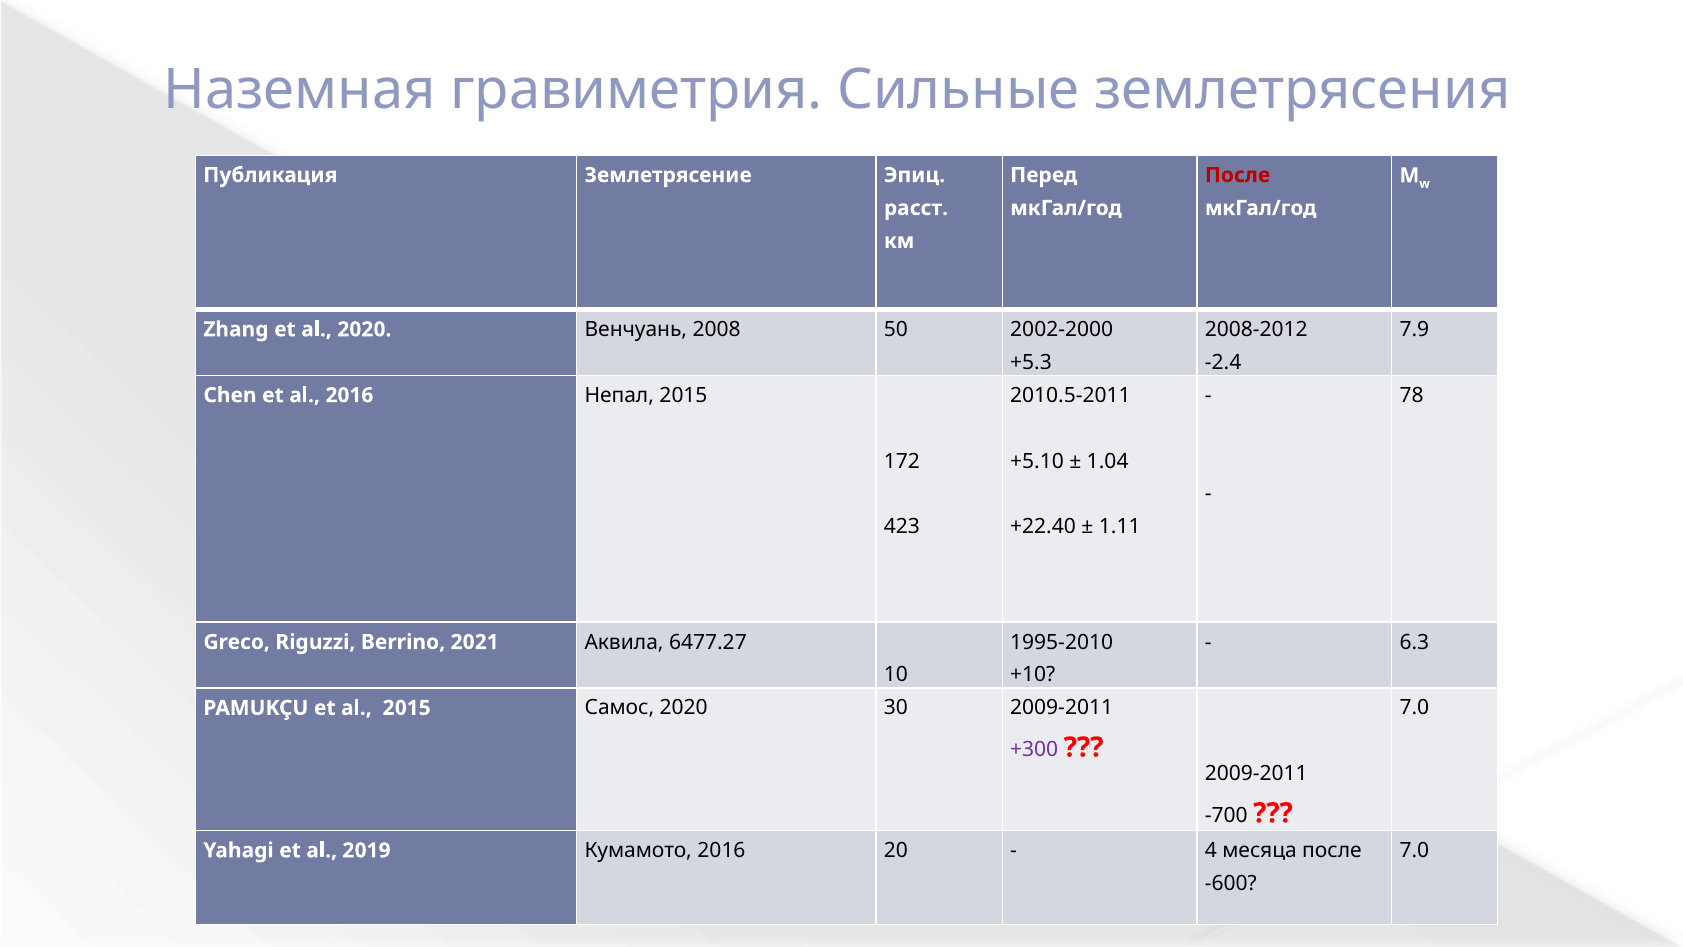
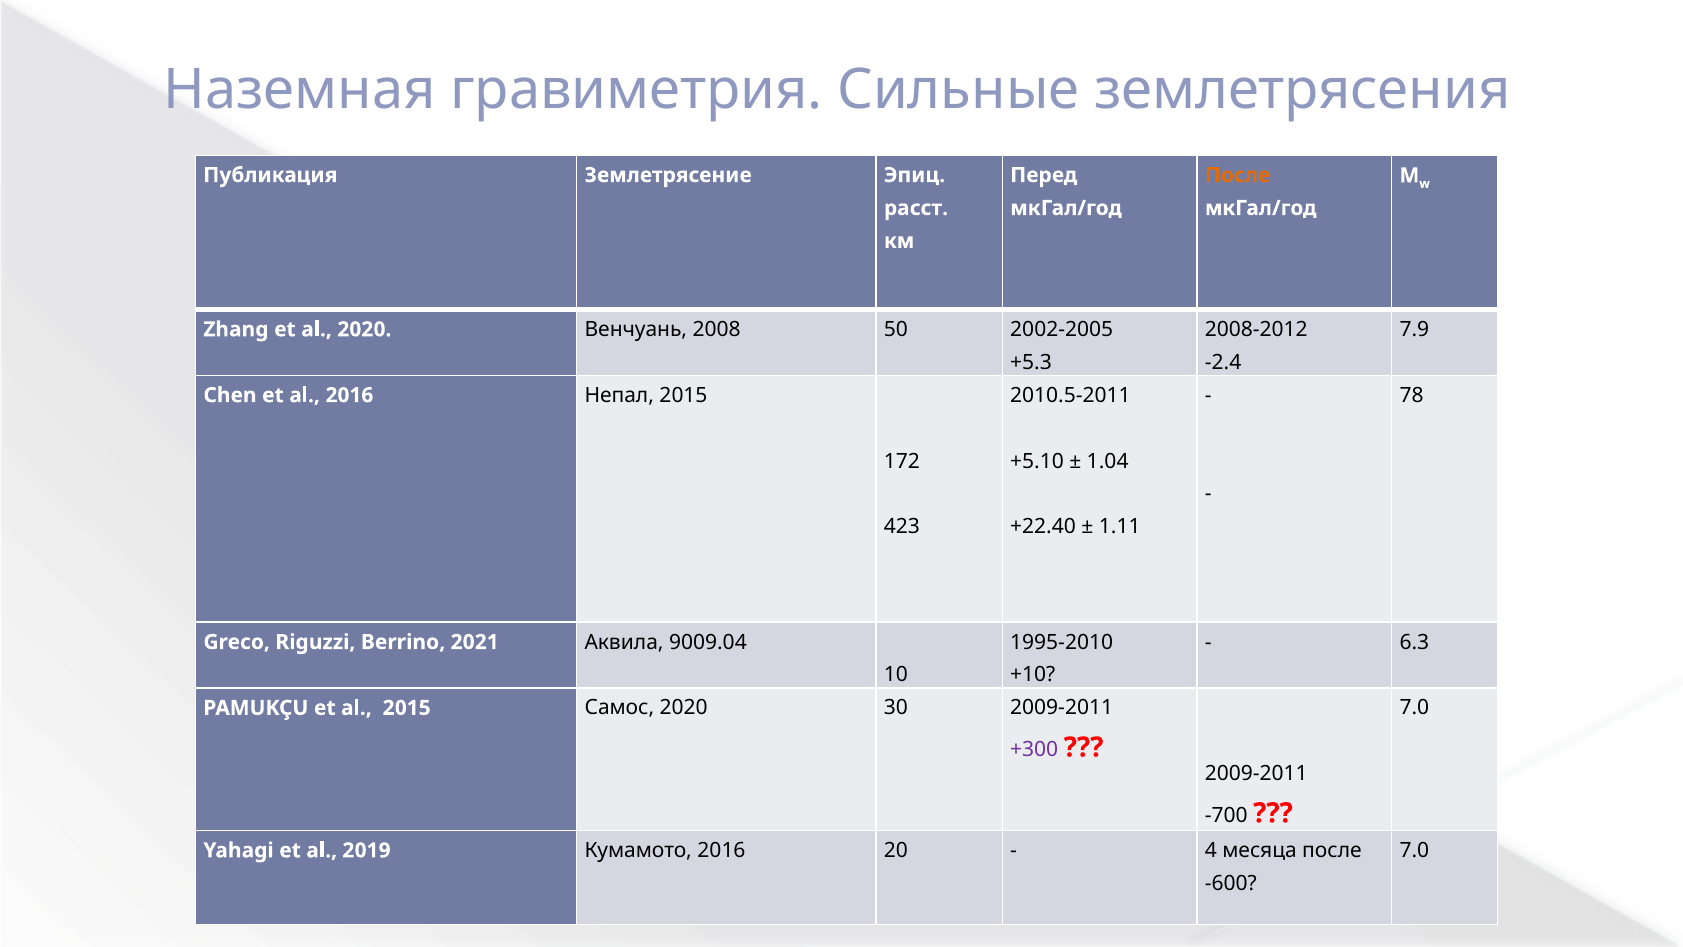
После at (1238, 175) colour: red -> orange
2002-2000: 2002-2000 -> 2002-2005
6477.27: 6477.27 -> 9009.04
